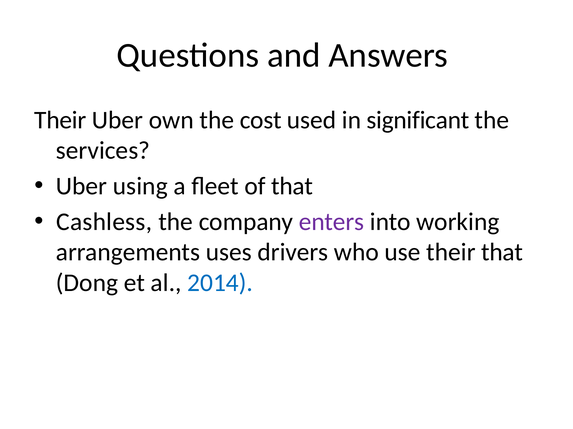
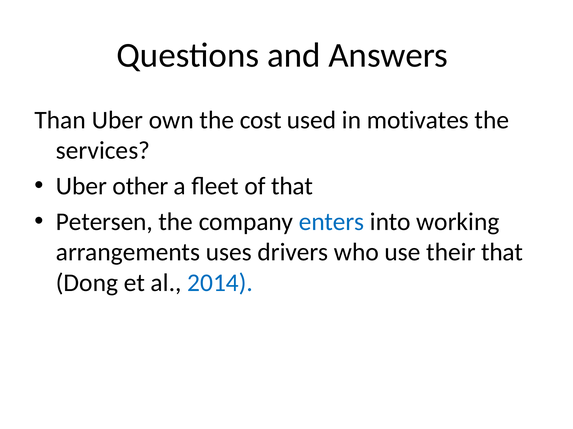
Their at (60, 120): Their -> Than
significant: significant -> motivates
using: using -> other
Cashless: Cashless -> Petersen
enters colour: purple -> blue
